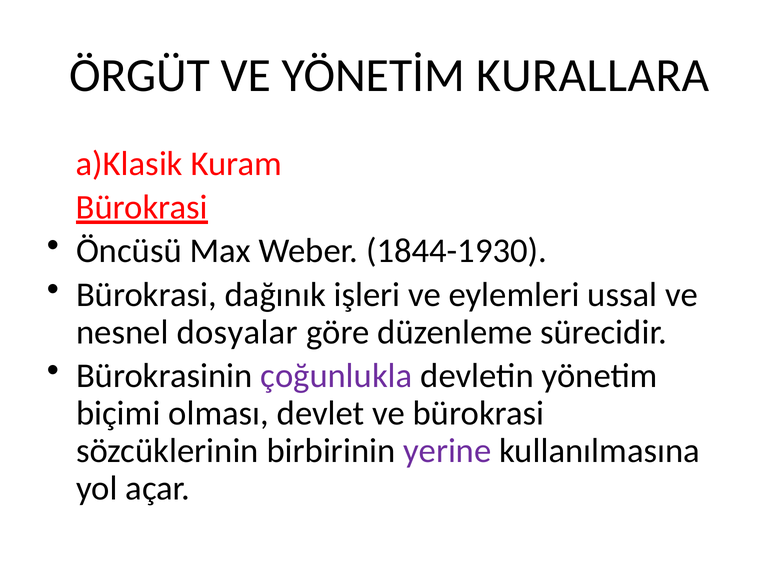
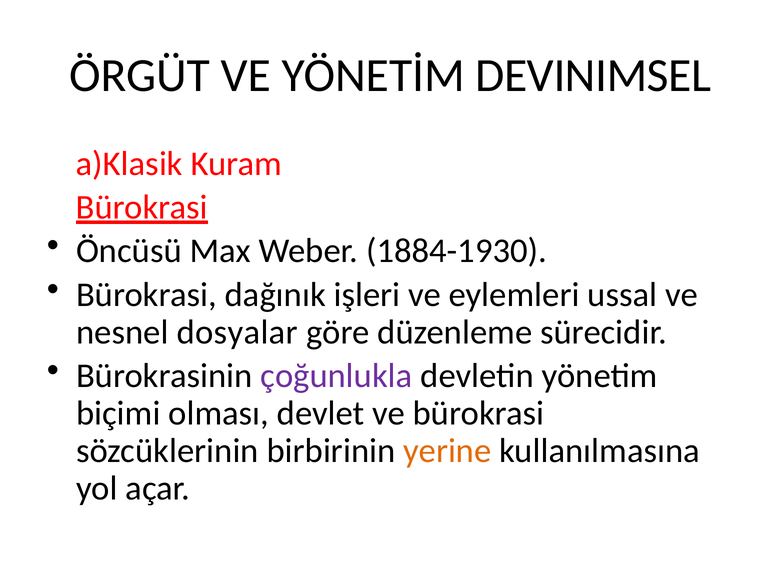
KURALLARA: KURALLARA -> DEVINIMSEL
1844-1930: 1844-1930 -> 1884-1930
yerine colour: purple -> orange
